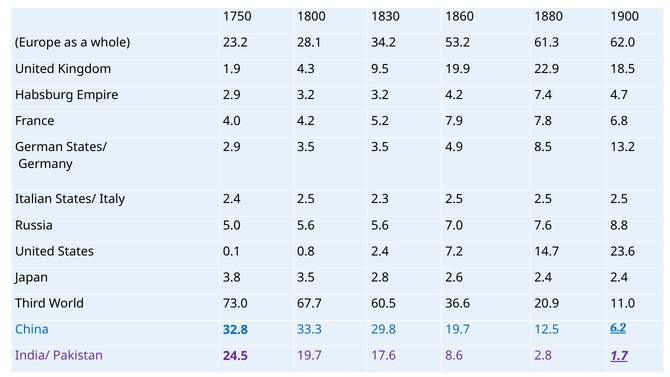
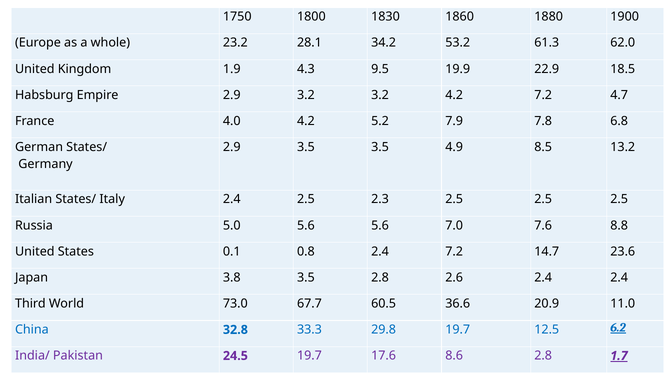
4.2 7.4: 7.4 -> 7.2
